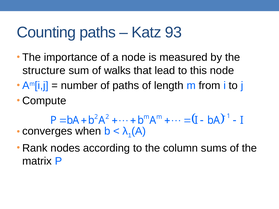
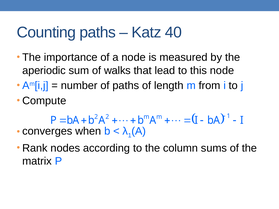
93: 93 -> 40
structure: structure -> aperiodic
